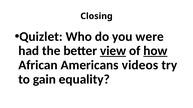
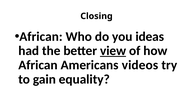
Quizlet at (41, 37): Quizlet -> African
were: were -> ideas
how underline: present -> none
